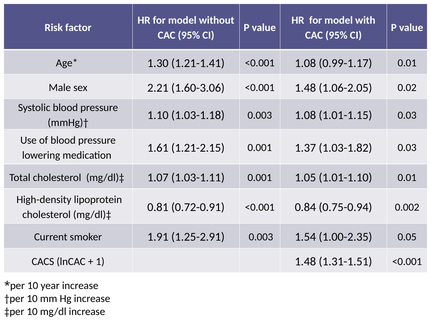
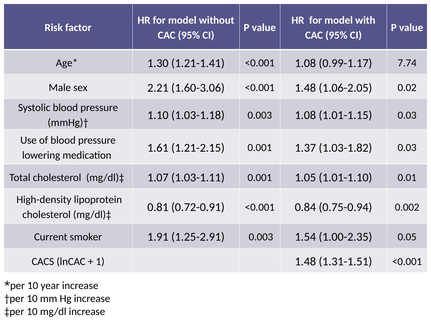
0.99-1.17 0.01: 0.01 -> 7.74
